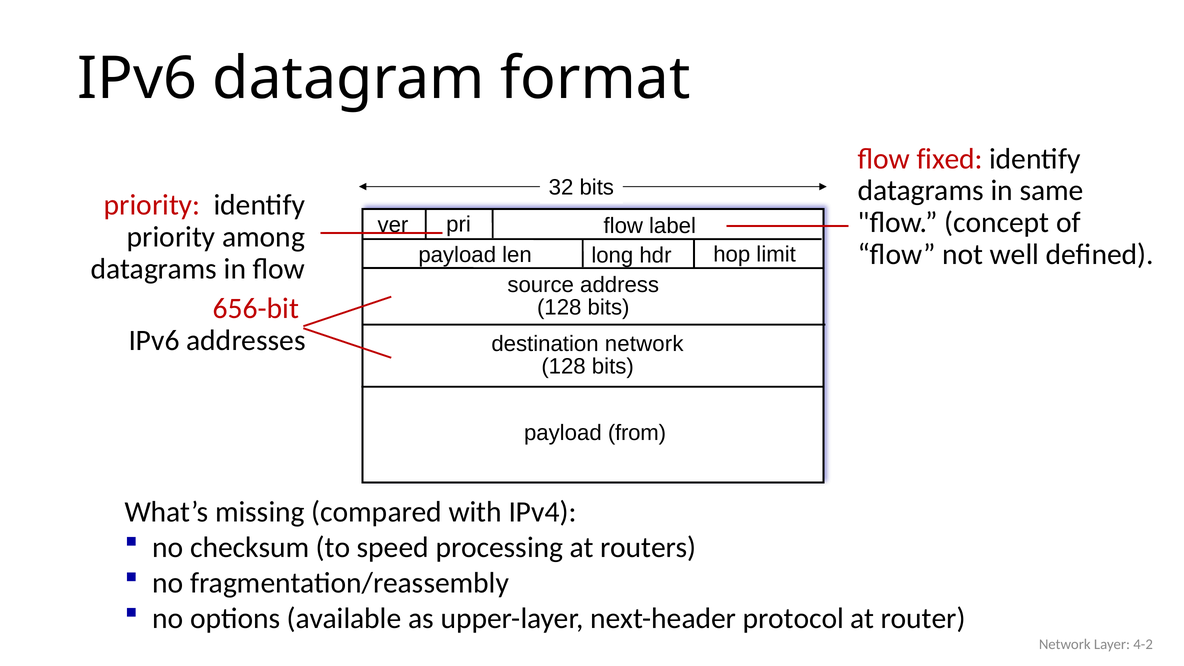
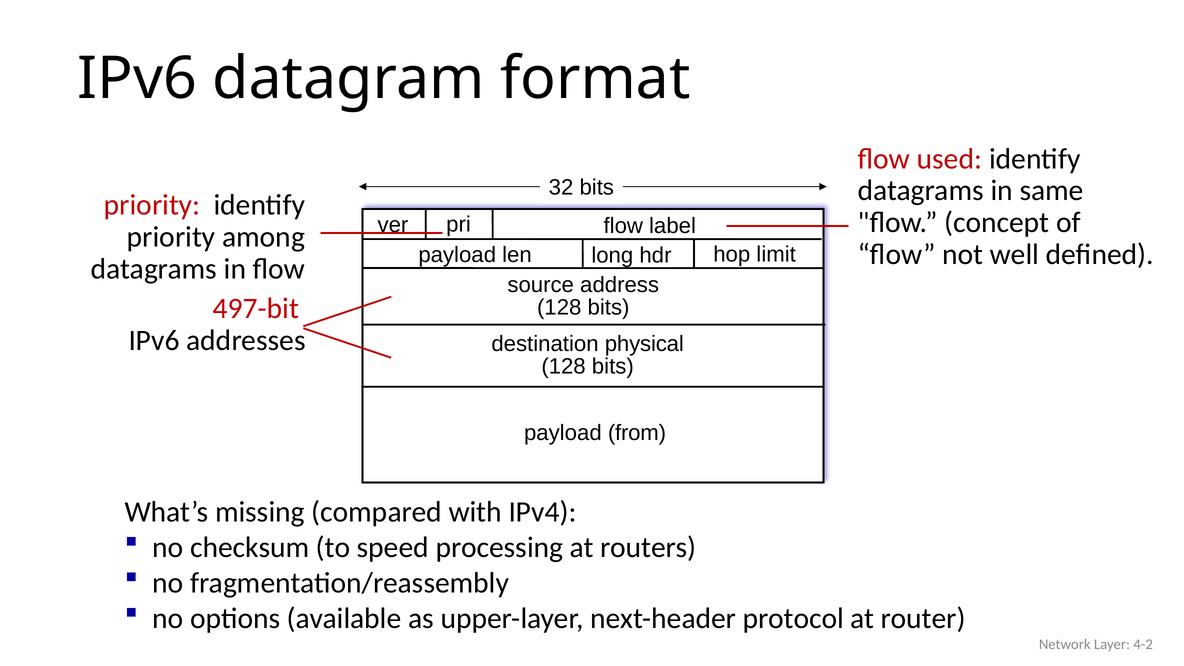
fixed: fixed -> used
656-bit: 656-bit -> 497-bit
destination network: network -> physical
